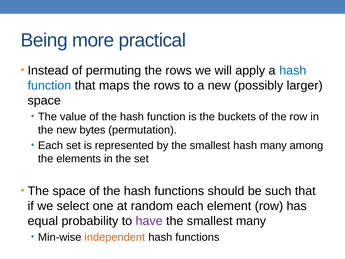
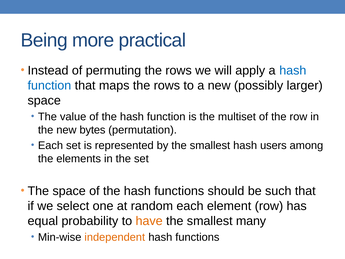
buckets: buckets -> multiset
hash many: many -> users
have colour: purple -> orange
